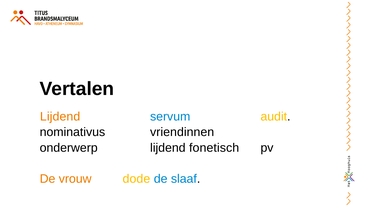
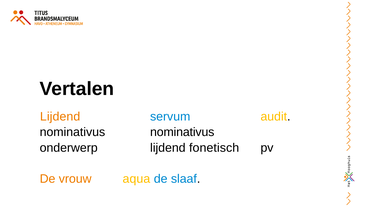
nominativus vriendinnen: vriendinnen -> nominativus
dode: dode -> aqua
